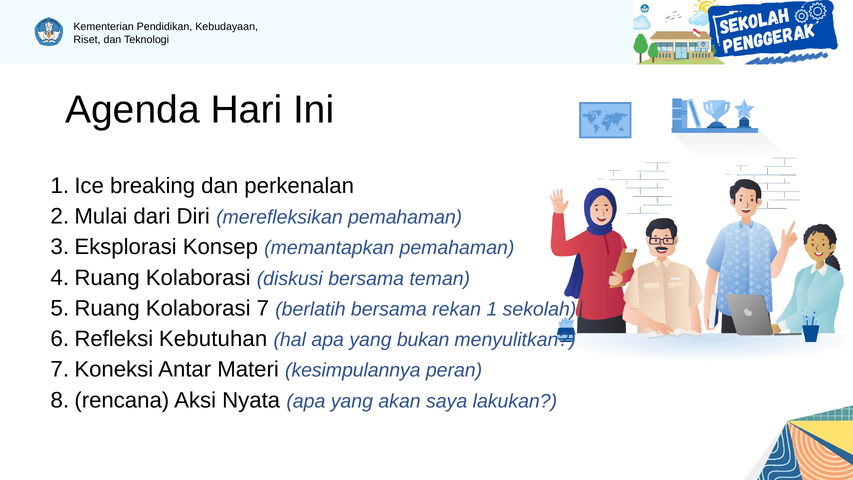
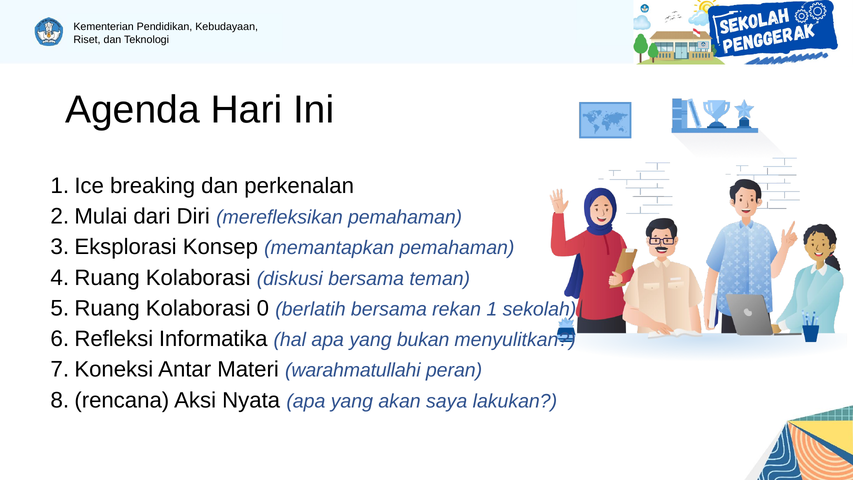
7: 7 -> 0
Kebutuhan: Kebutuhan -> Informatika
kesimpulannya: kesimpulannya -> warahmatullahi
